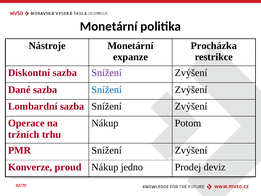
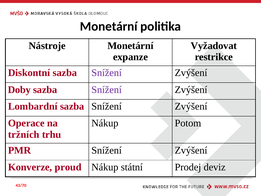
Procházka: Procházka -> Vyžadovat
Dané: Dané -> Doby
Snížení at (107, 90) colour: blue -> purple
jedno: jedno -> státní
